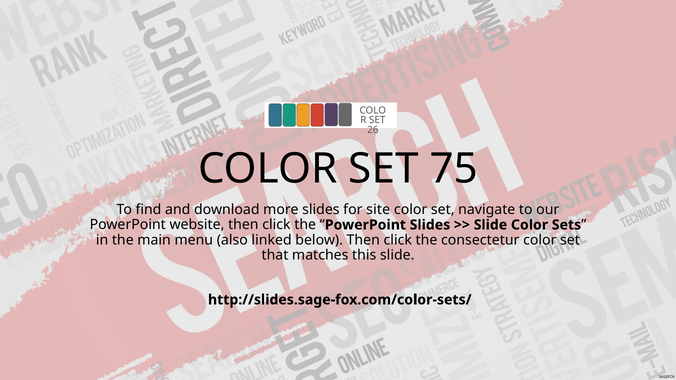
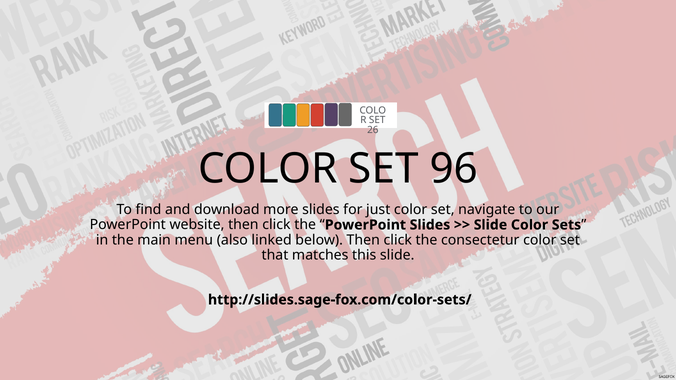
75: 75 -> 96
site: site -> just
